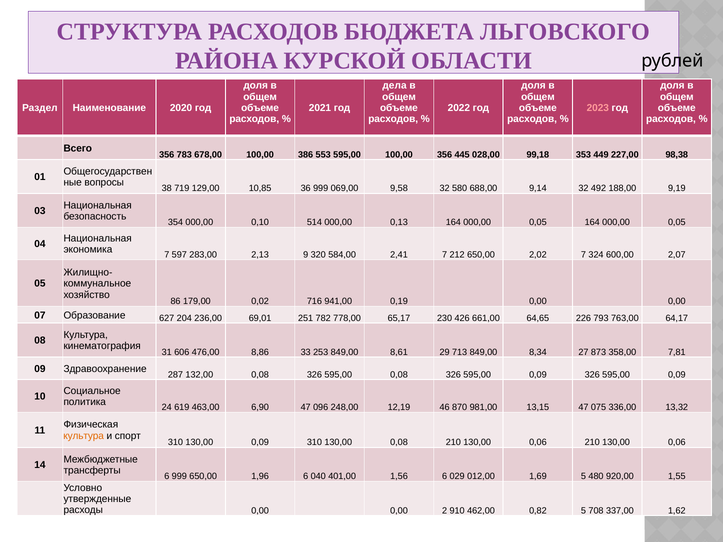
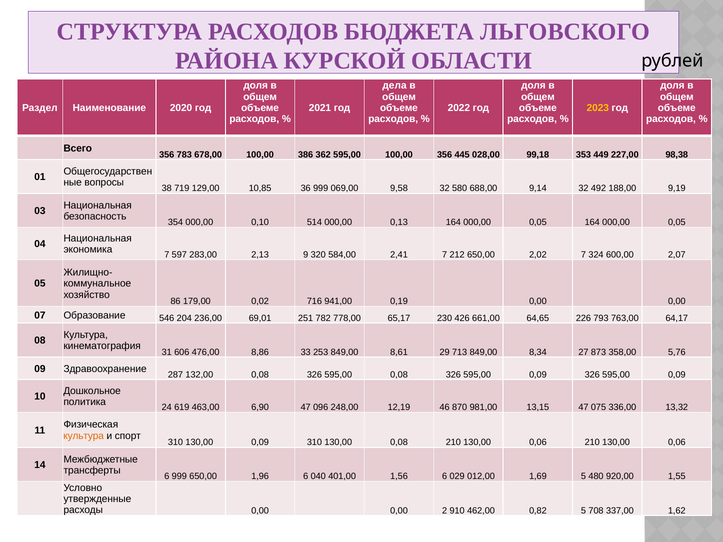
2023 colour: pink -> yellow
553: 553 -> 362
627: 627 -> 546
7,81: 7,81 -> 5,76
Социальное: Социальное -> Дошкольное
